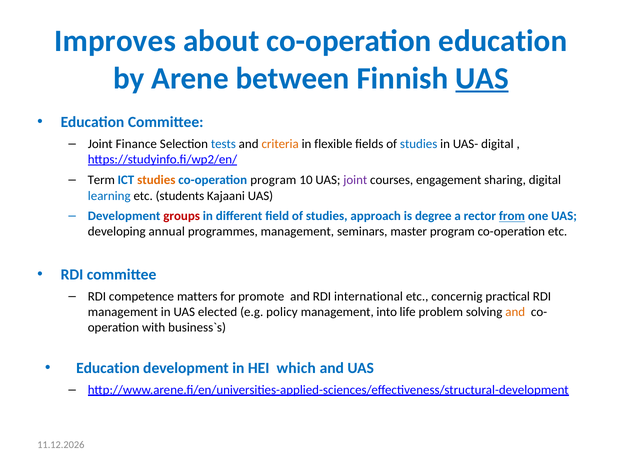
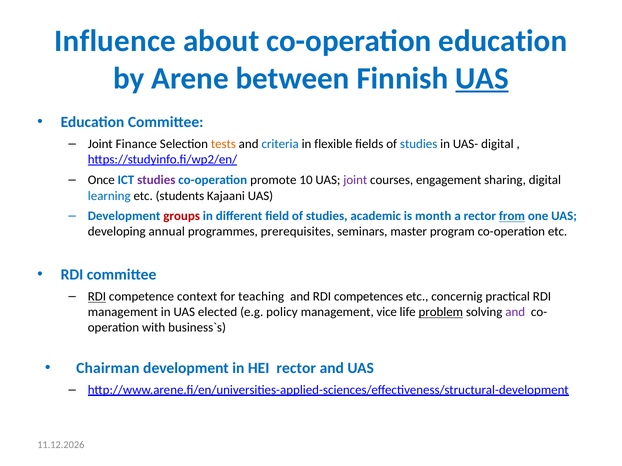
Improves: Improves -> Influence
tests colour: blue -> orange
criteria colour: orange -> blue
Term: Term -> Once
studies at (156, 180) colour: orange -> purple
co-operation program: program -> promote
approach: approach -> academic
degree: degree -> month
programmes management: management -> prerequisites
RDI at (97, 297) underline: none -> present
matters: matters -> context
promote: promote -> teaching
international: international -> competences
into: into -> vice
problem underline: none -> present
and at (515, 312) colour: orange -> purple
Education at (108, 368): Education -> Chairman
HEI which: which -> rector
